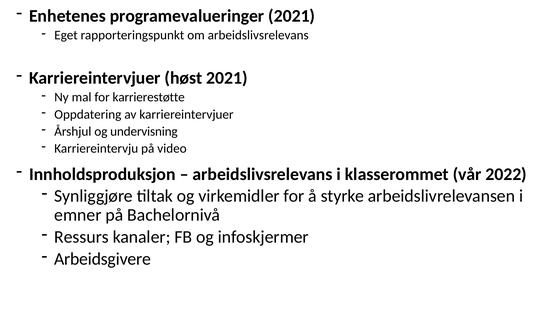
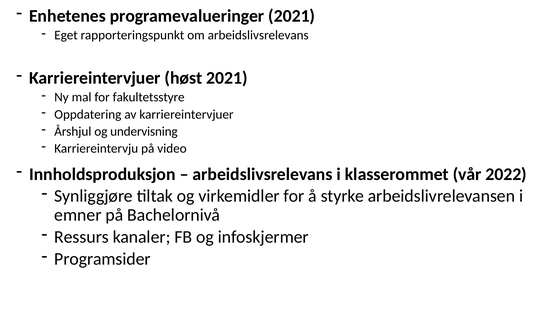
karrierestøtte: karrierestøtte -> fakultetsstyre
Arbeidsgivere: Arbeidsgivere -> Programsider
